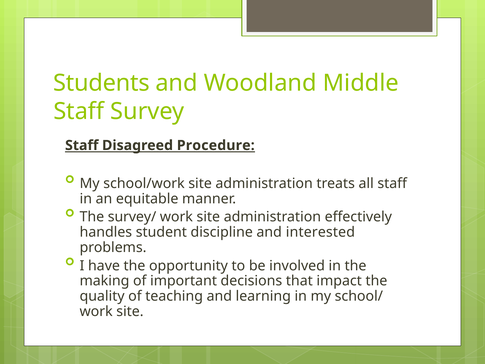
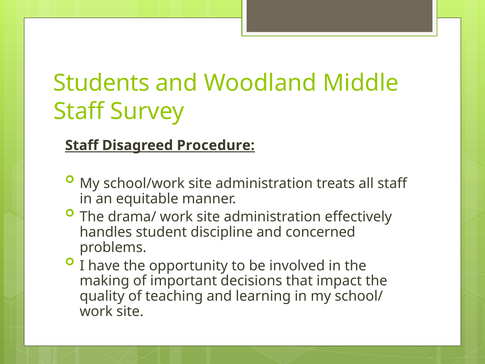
survey/: survey/ -> drama/
interested: interested -> concerned
